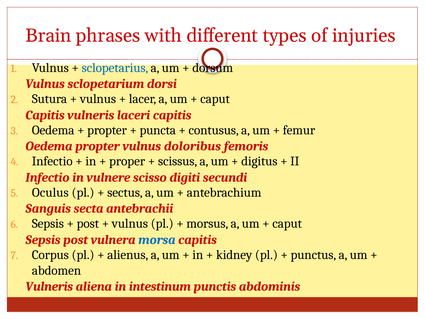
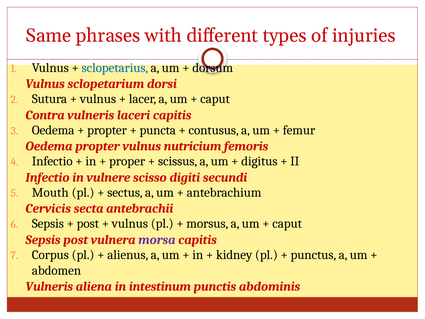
Brain: Brain -> Same
Capitis at (45, 115): Capitis -> Contra
doloribus: doloribus -> nutricium
Oculus: Oculus -> Mouth
Sanguis: Sanguis -> Cervicis
morsa colour: blue -> purple
